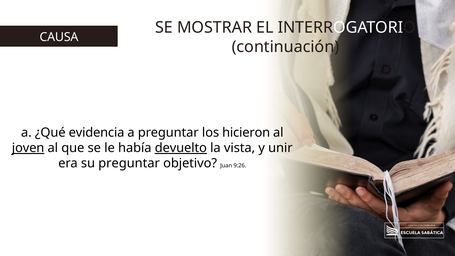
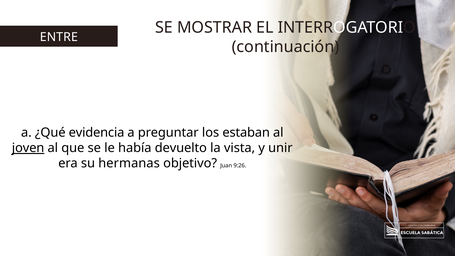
CAUSA: CAUSA -> ENTRE
hicieron: hicieron -> estaban
devuelto underline: present -> none
su preguntar: preguntar -> hermanas
